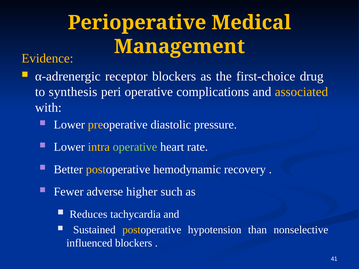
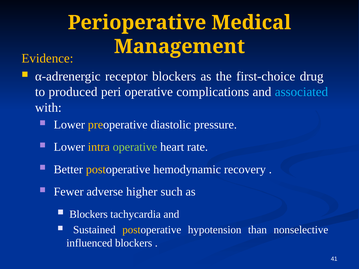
synthesis: synthesis -> produced
associated colour: yellow -> light blue
Reduces at (88, 214): Reduces -> Blockers
